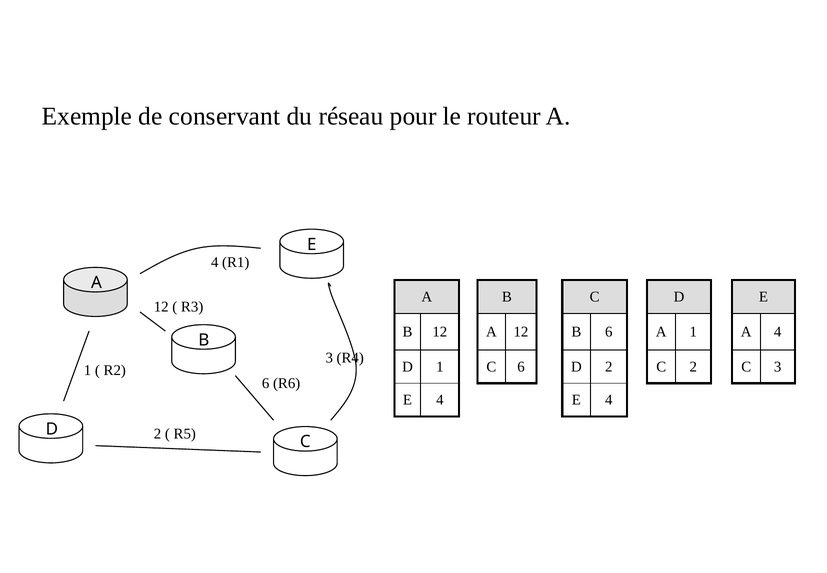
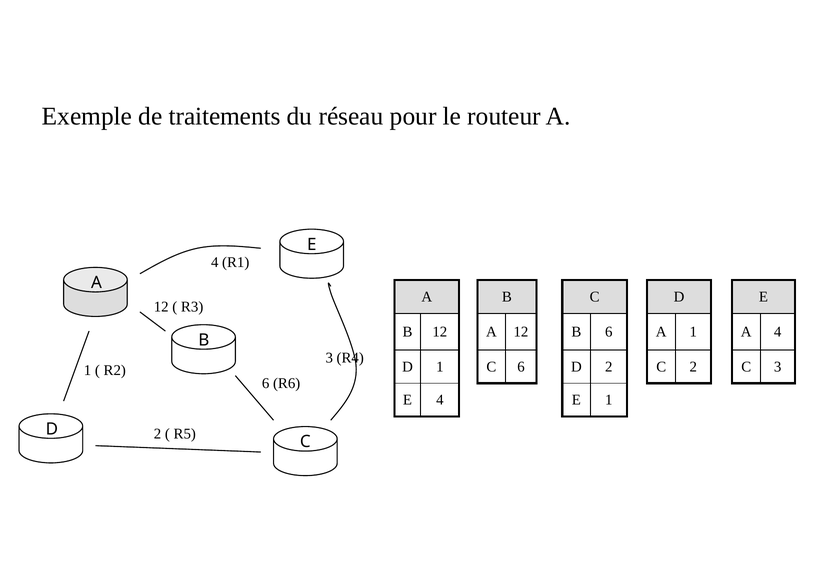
conservant: conservant -> traitements
4 E 4: 4 -> 1
